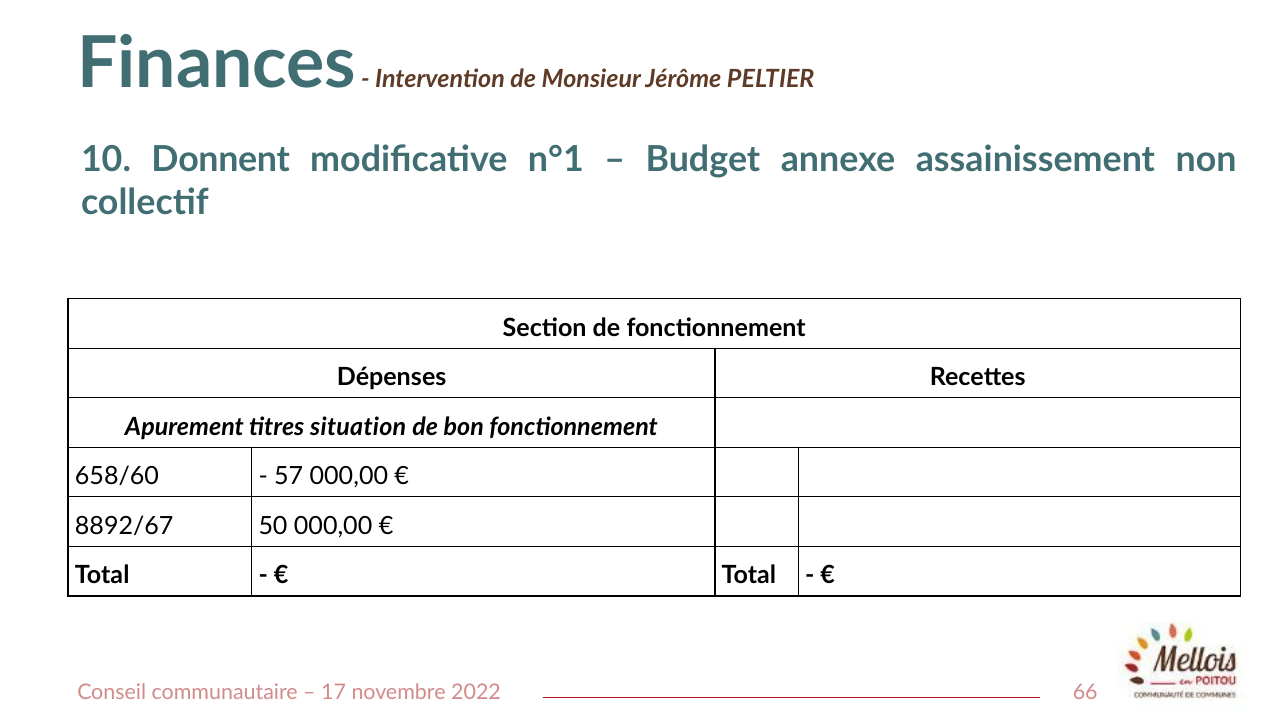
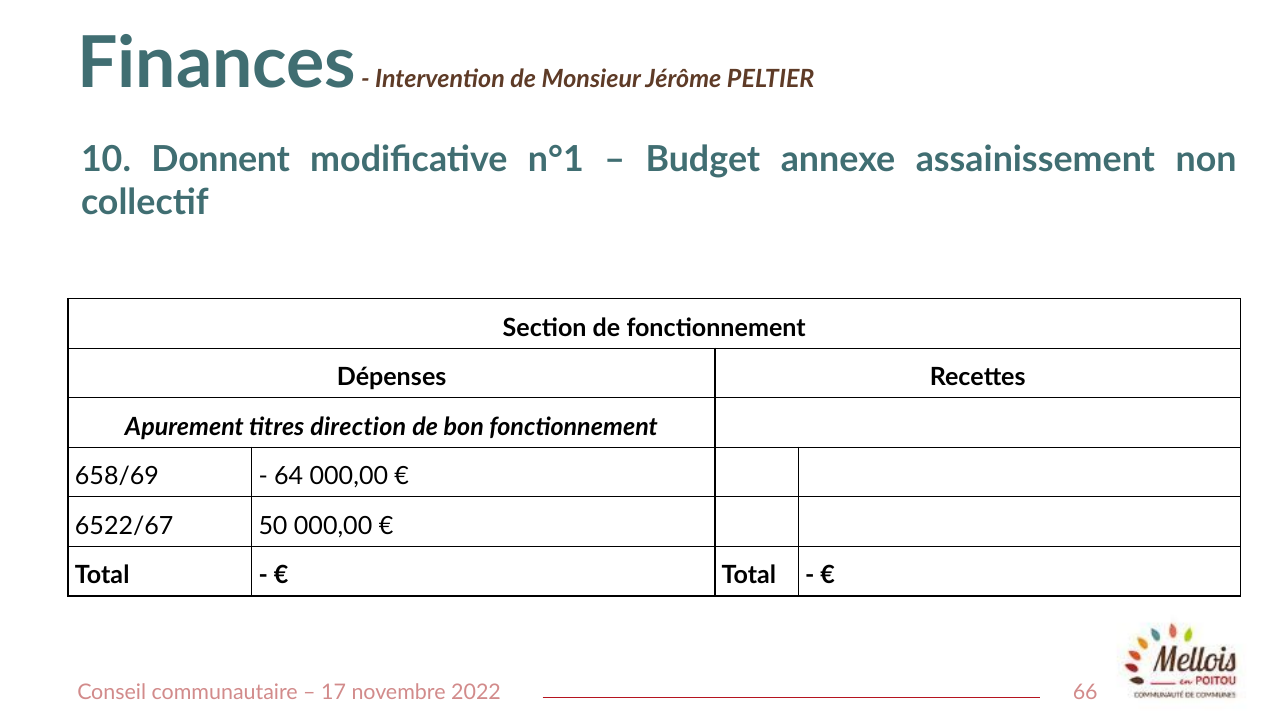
situation: situation -> direction
658/60: 658/60 -> 658/69
57: 57 -> 64
8892/67: 8892/67 -> 6522/67
